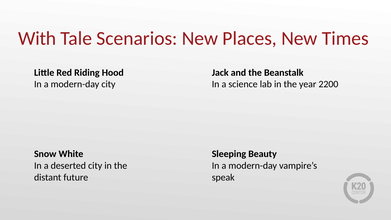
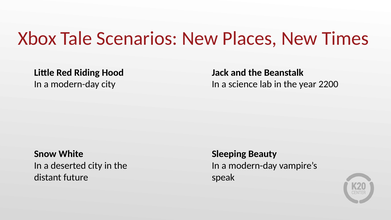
With: With -> Xbox
